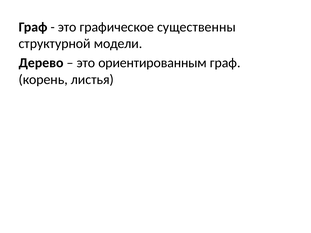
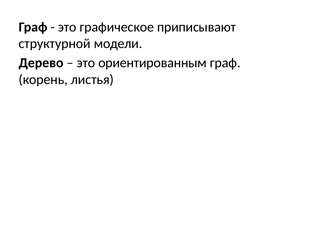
существенны: существенны -> приписывают
